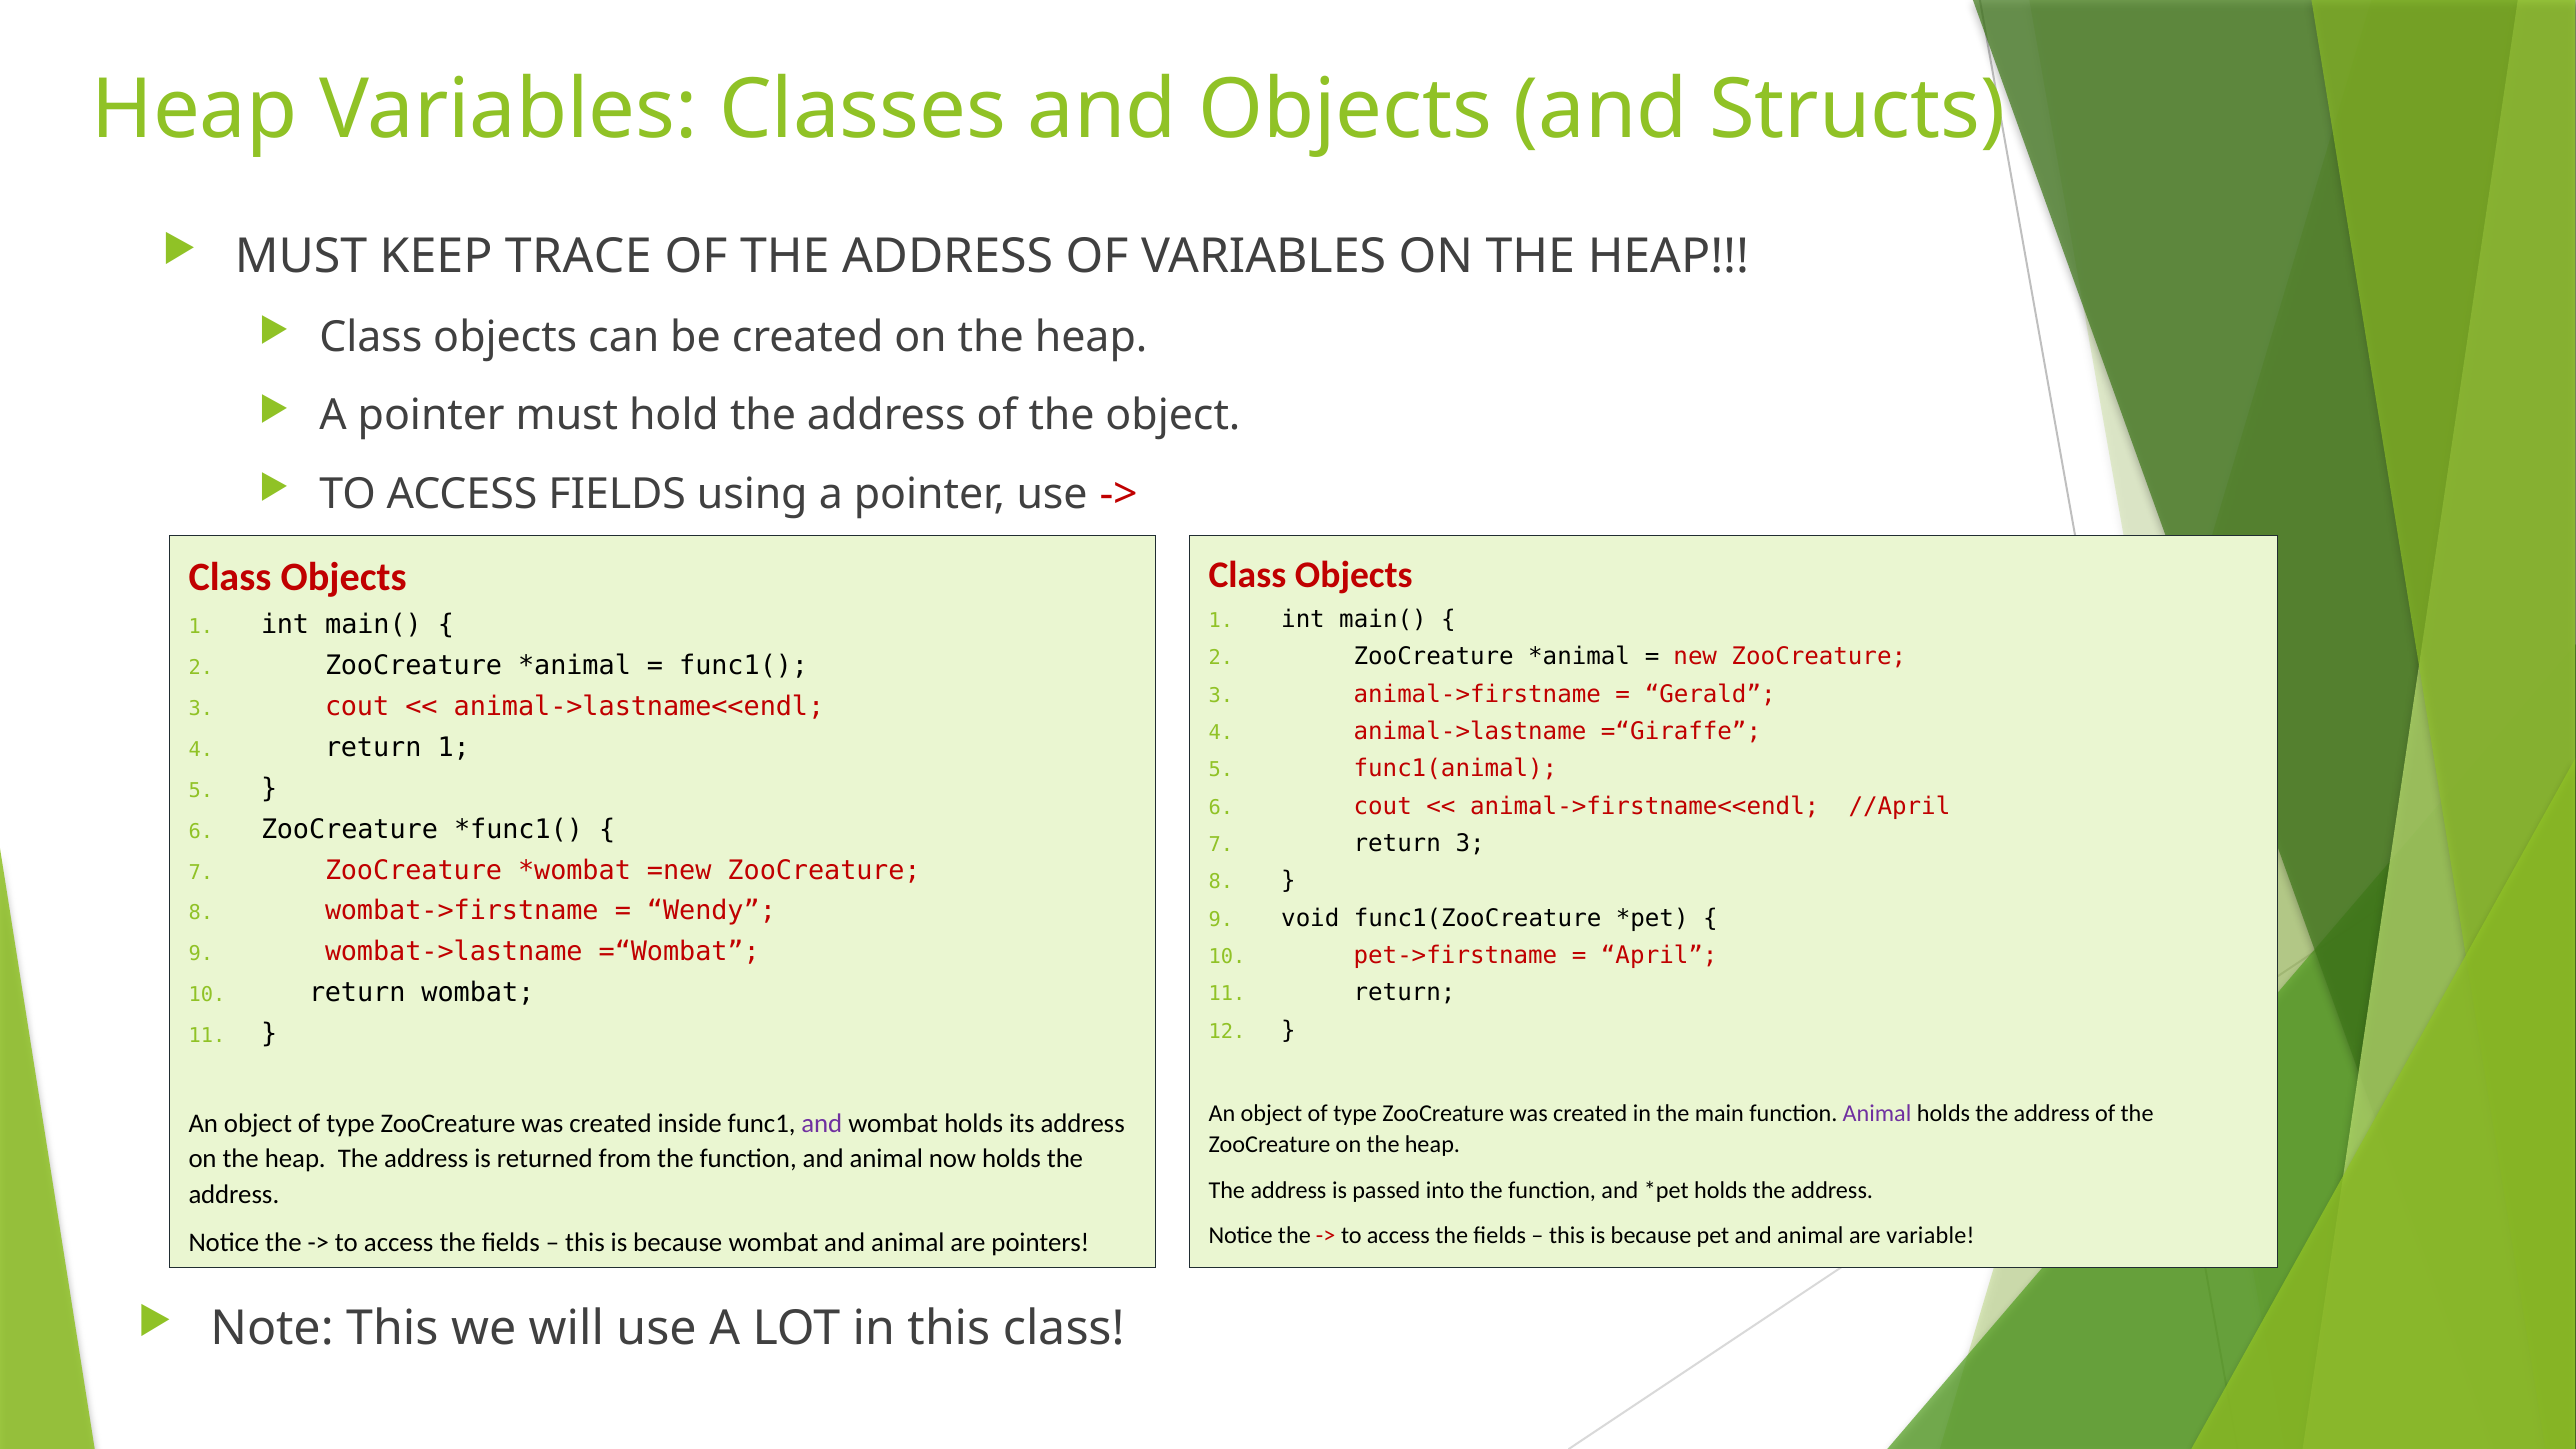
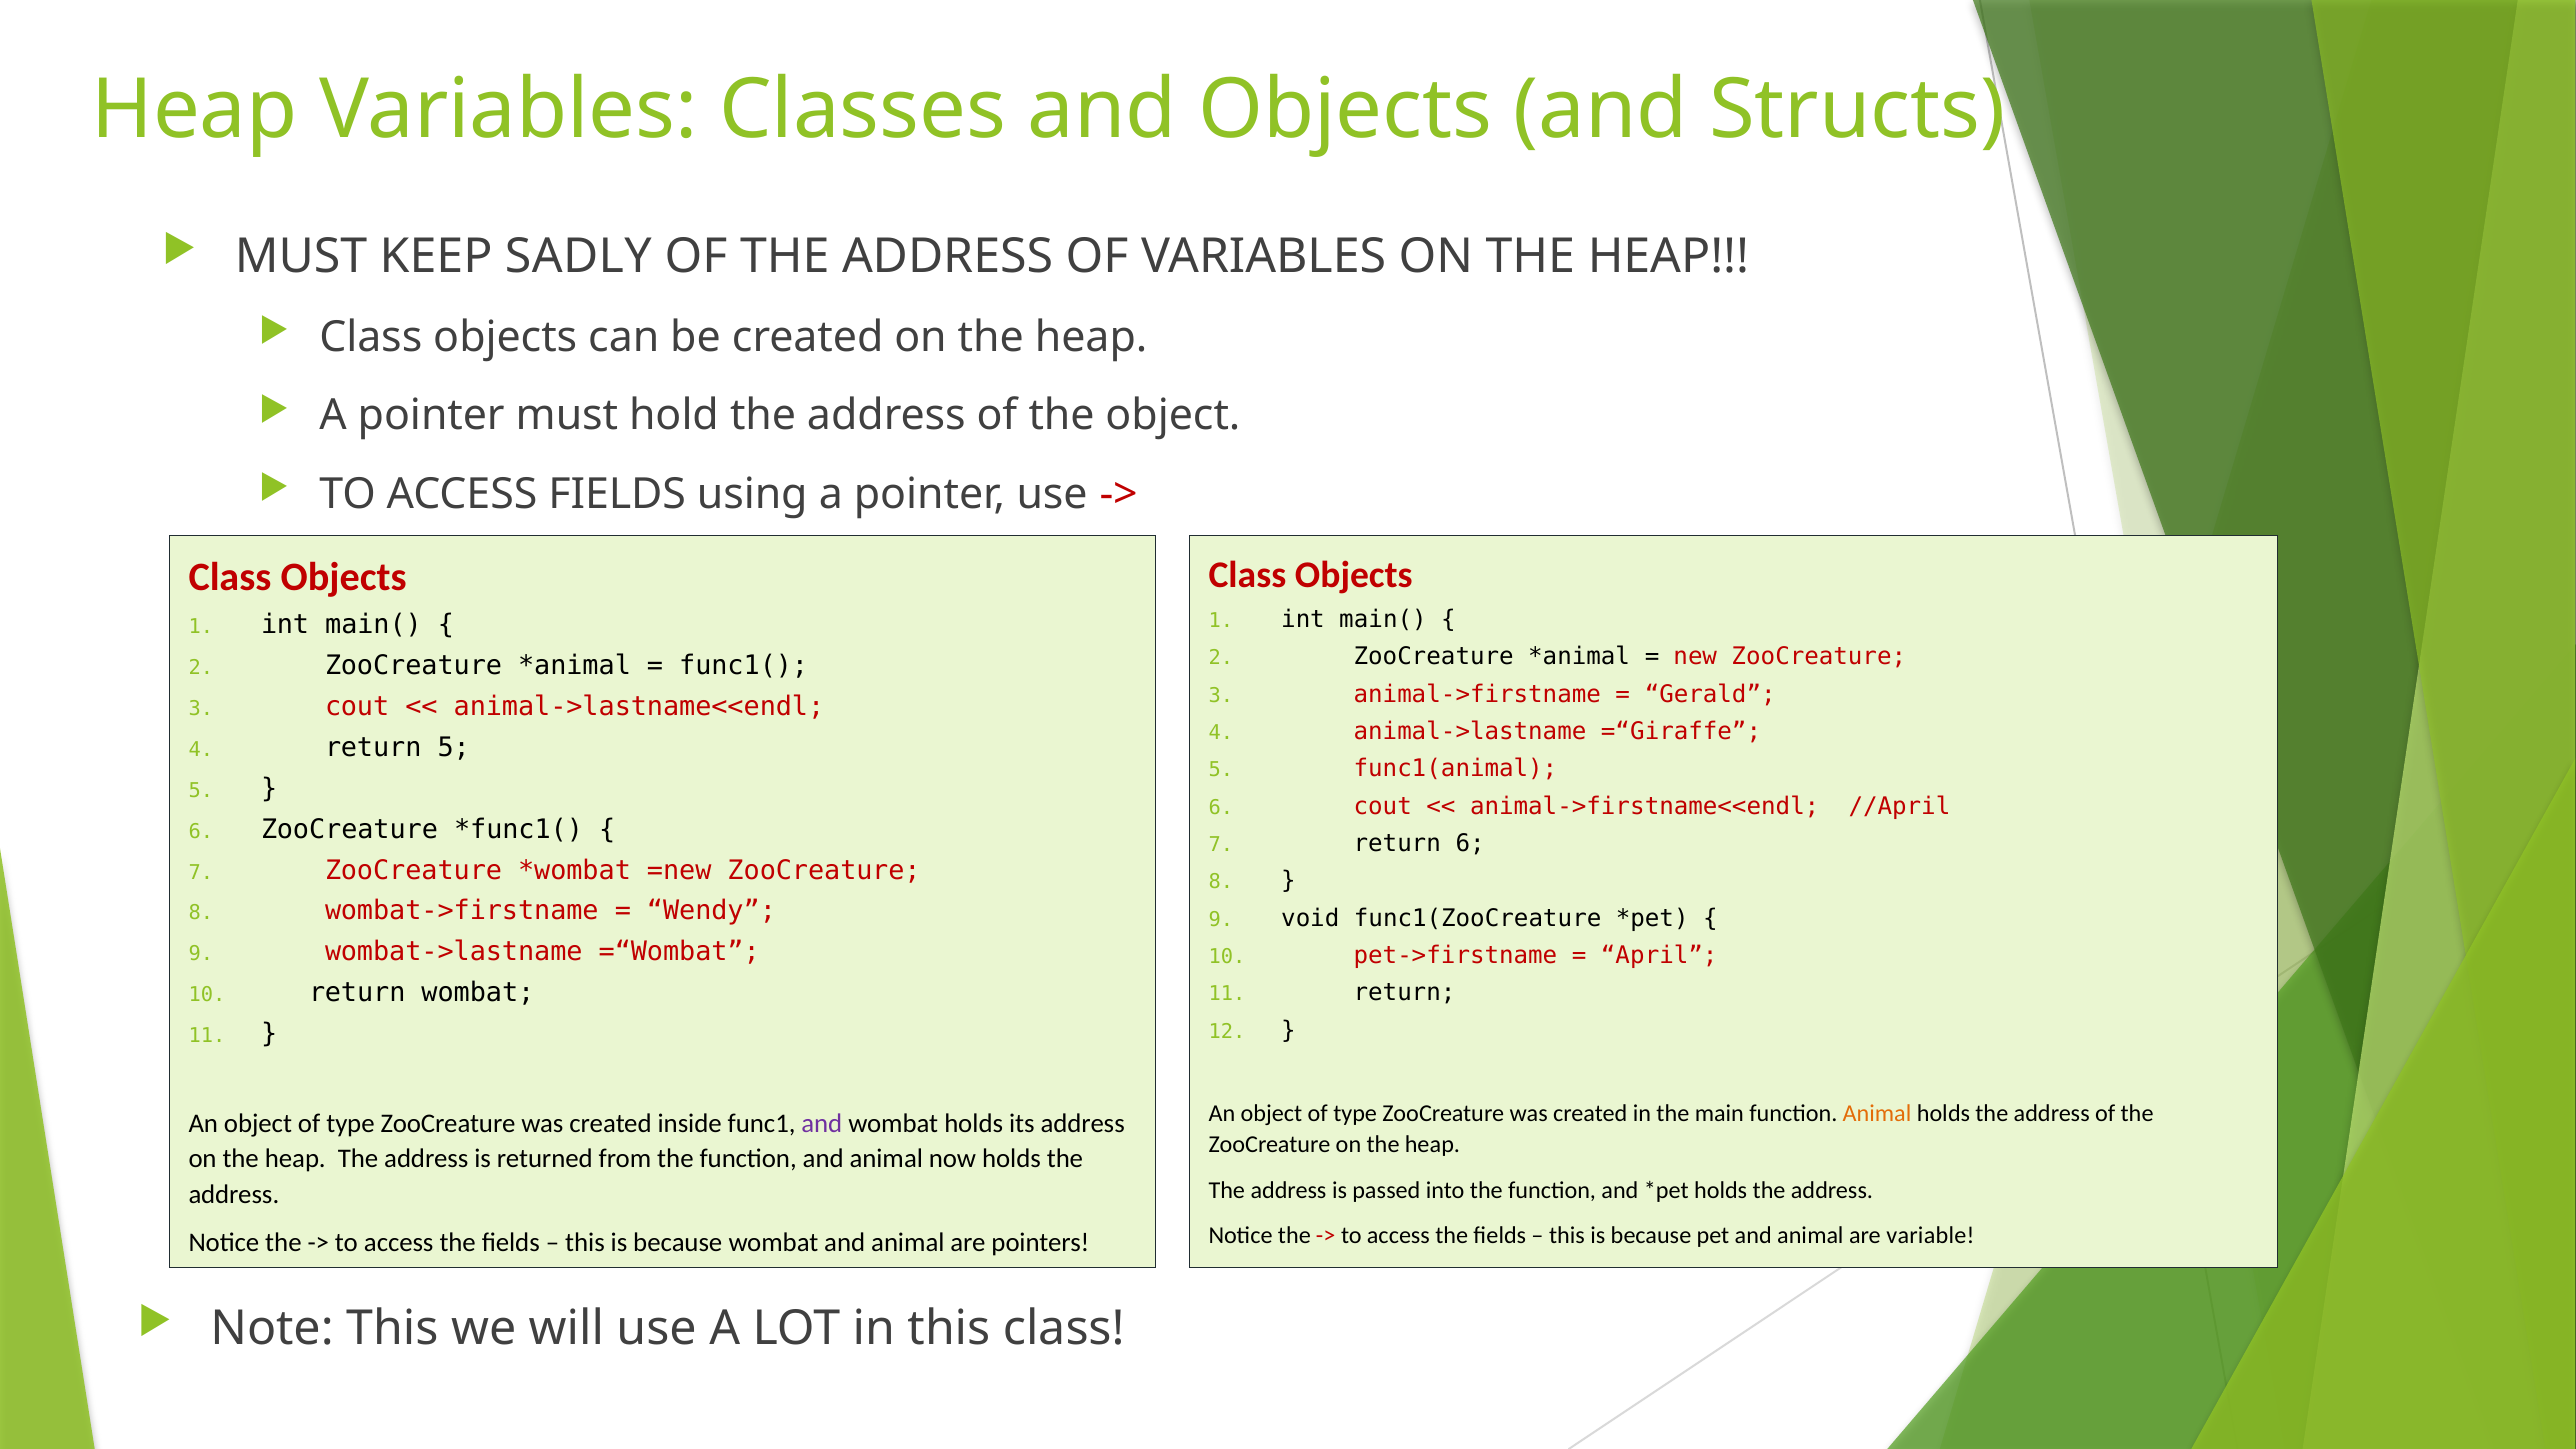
TRACE: TRACE -> SADLY
return 1: 1 -> 5
return 3: 3 -> 6
Animal at (1877, 1113) colour: purple -> orange
